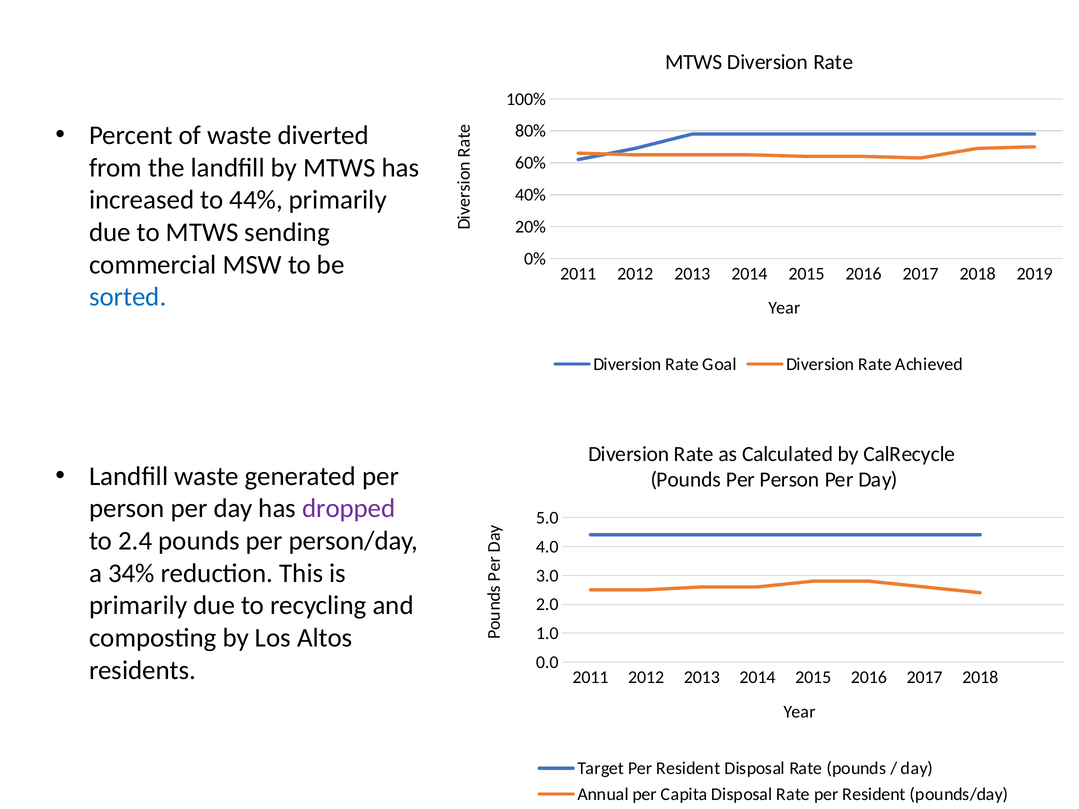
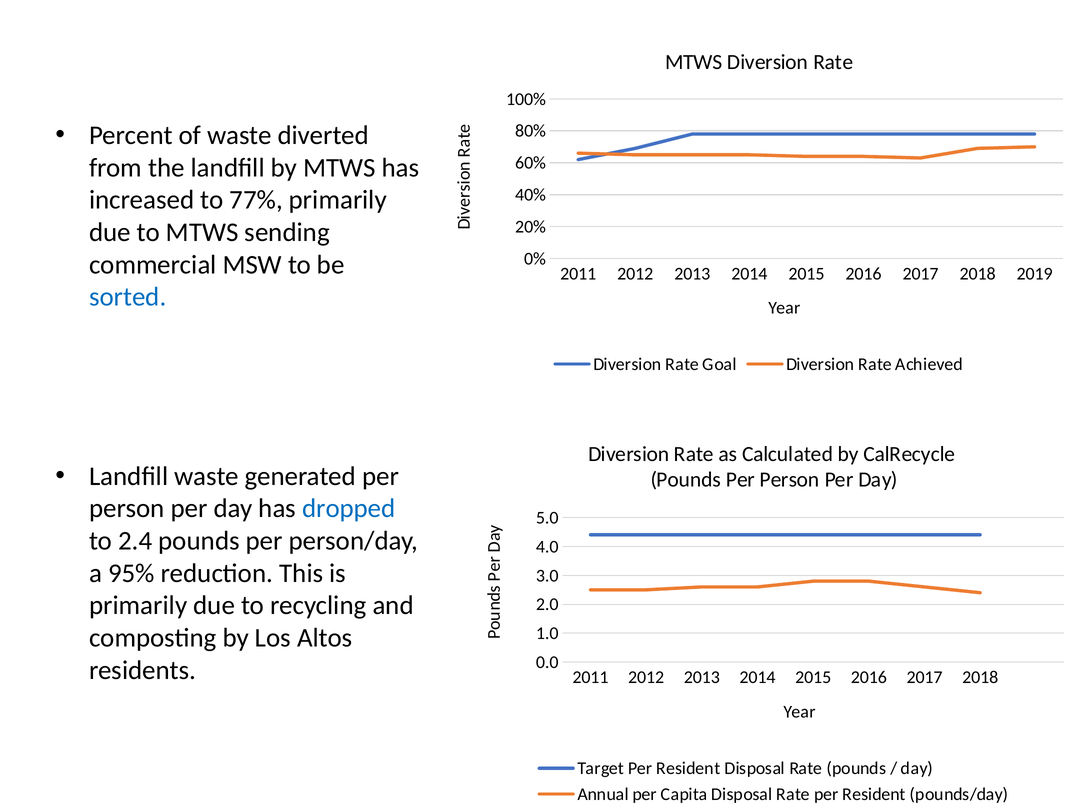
44%: 44% -> 77%
dropped colour: purple -> blue
34%: 34% -> 95%
